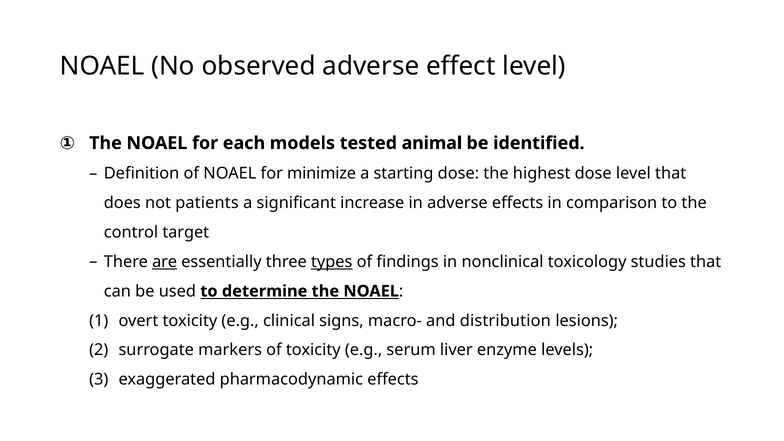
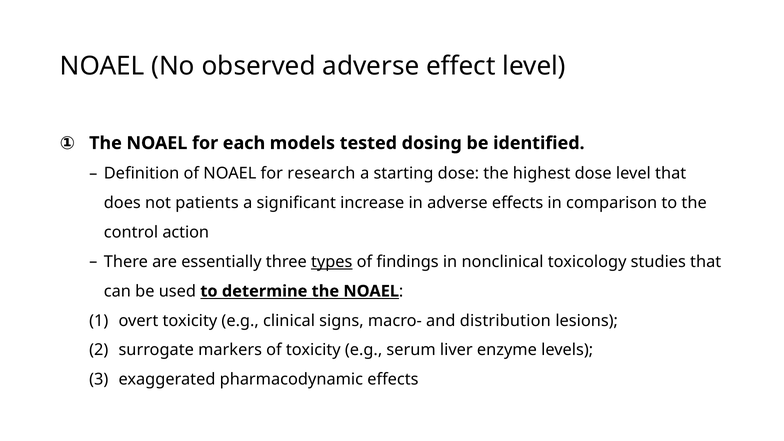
animal: animal -> dosing
minimize: minimize -> research
target: target -> action
are underline: present -> none
